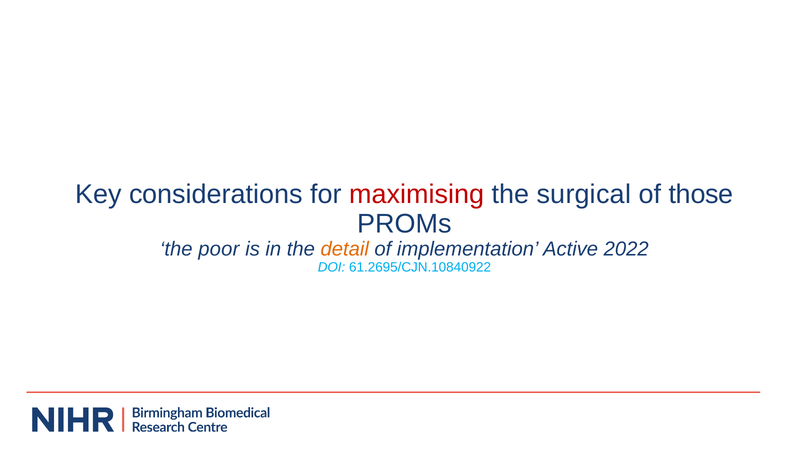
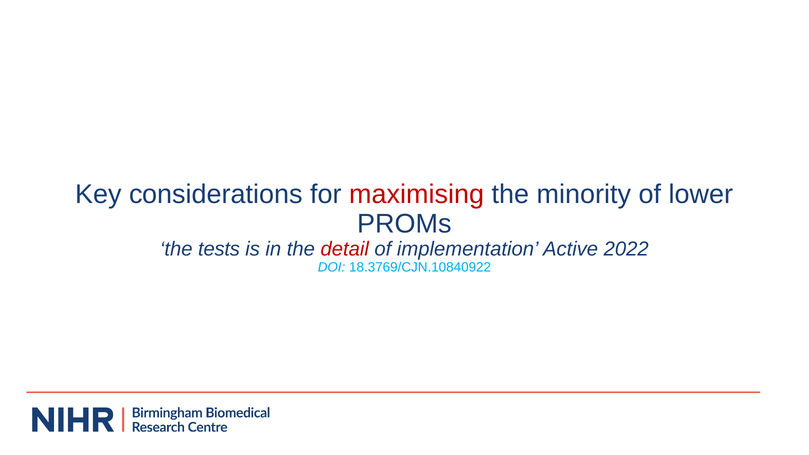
surgical: surgical -> minority
those: those -> lower
poor: poor -> tests
detail colour: orange -> red
61.2695/CJN.10840922: 61.2695/CJN.10840922 -> 18.3769/CJN.10840922
